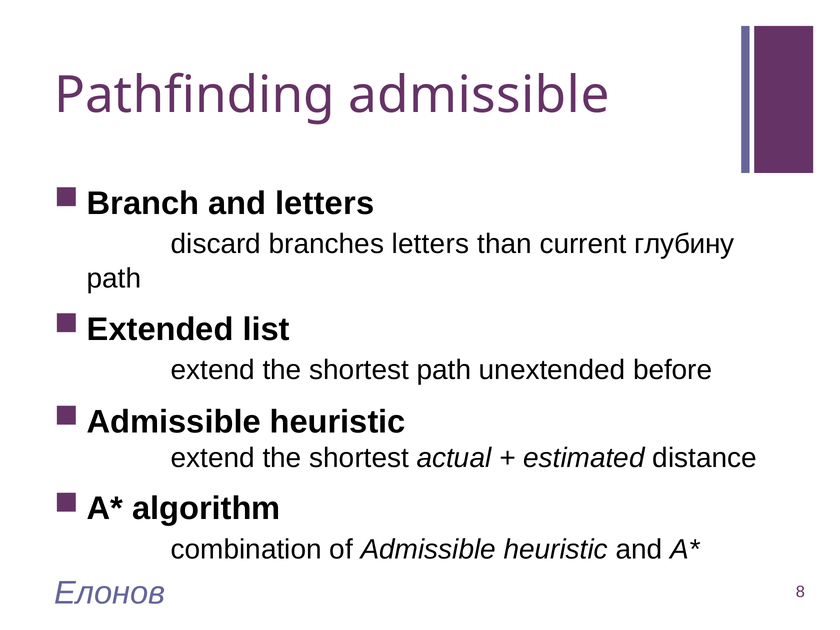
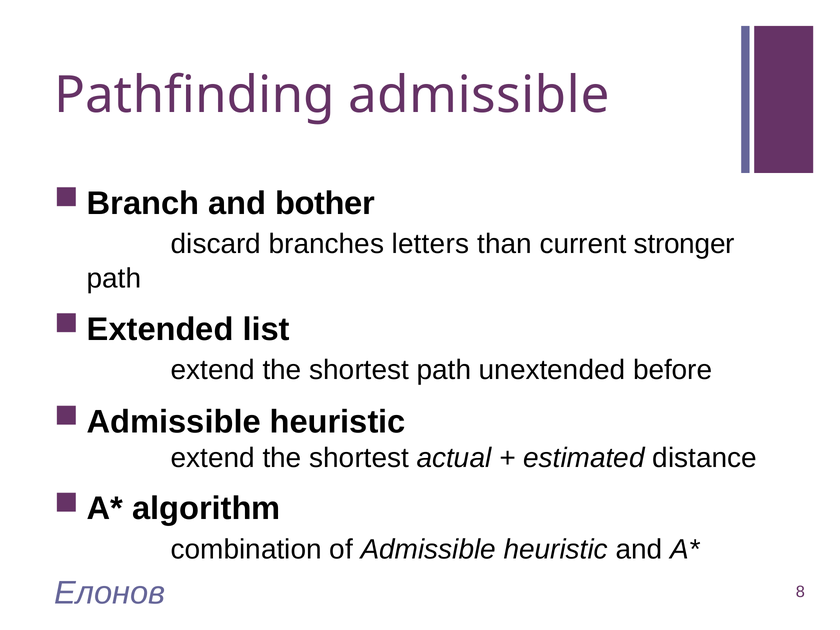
and letters: letters -> bother
глубину: глубину -> stronger
